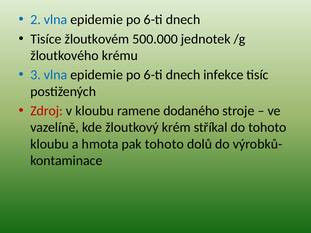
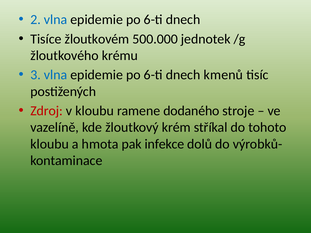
infekce: infekce -> kmenů
pak tohoto: tohoto -> infekce
